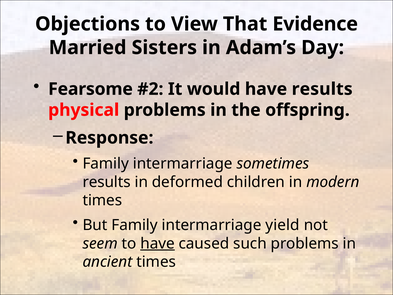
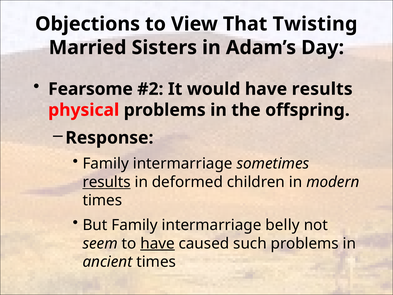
Evidence: Evidence -> Twisting
results at (107, 182) underline: none -> present
yield: yield -> belly
